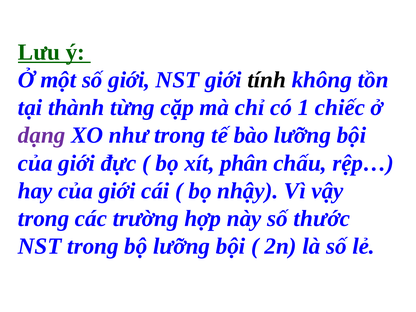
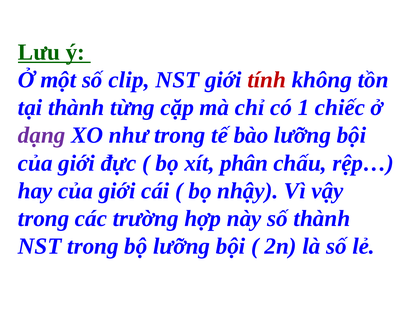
số giới: giới -> clip
tính colour: black -> red
số thước: thước -> thành
